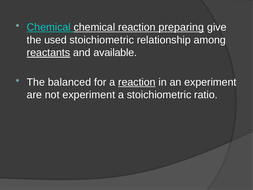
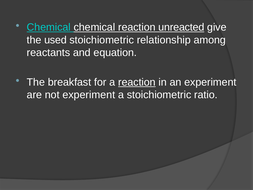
preparing: preparing -> unreacted
reactants underline: present -> none
available: available -> equation
balanced: balanced -> breakfast
